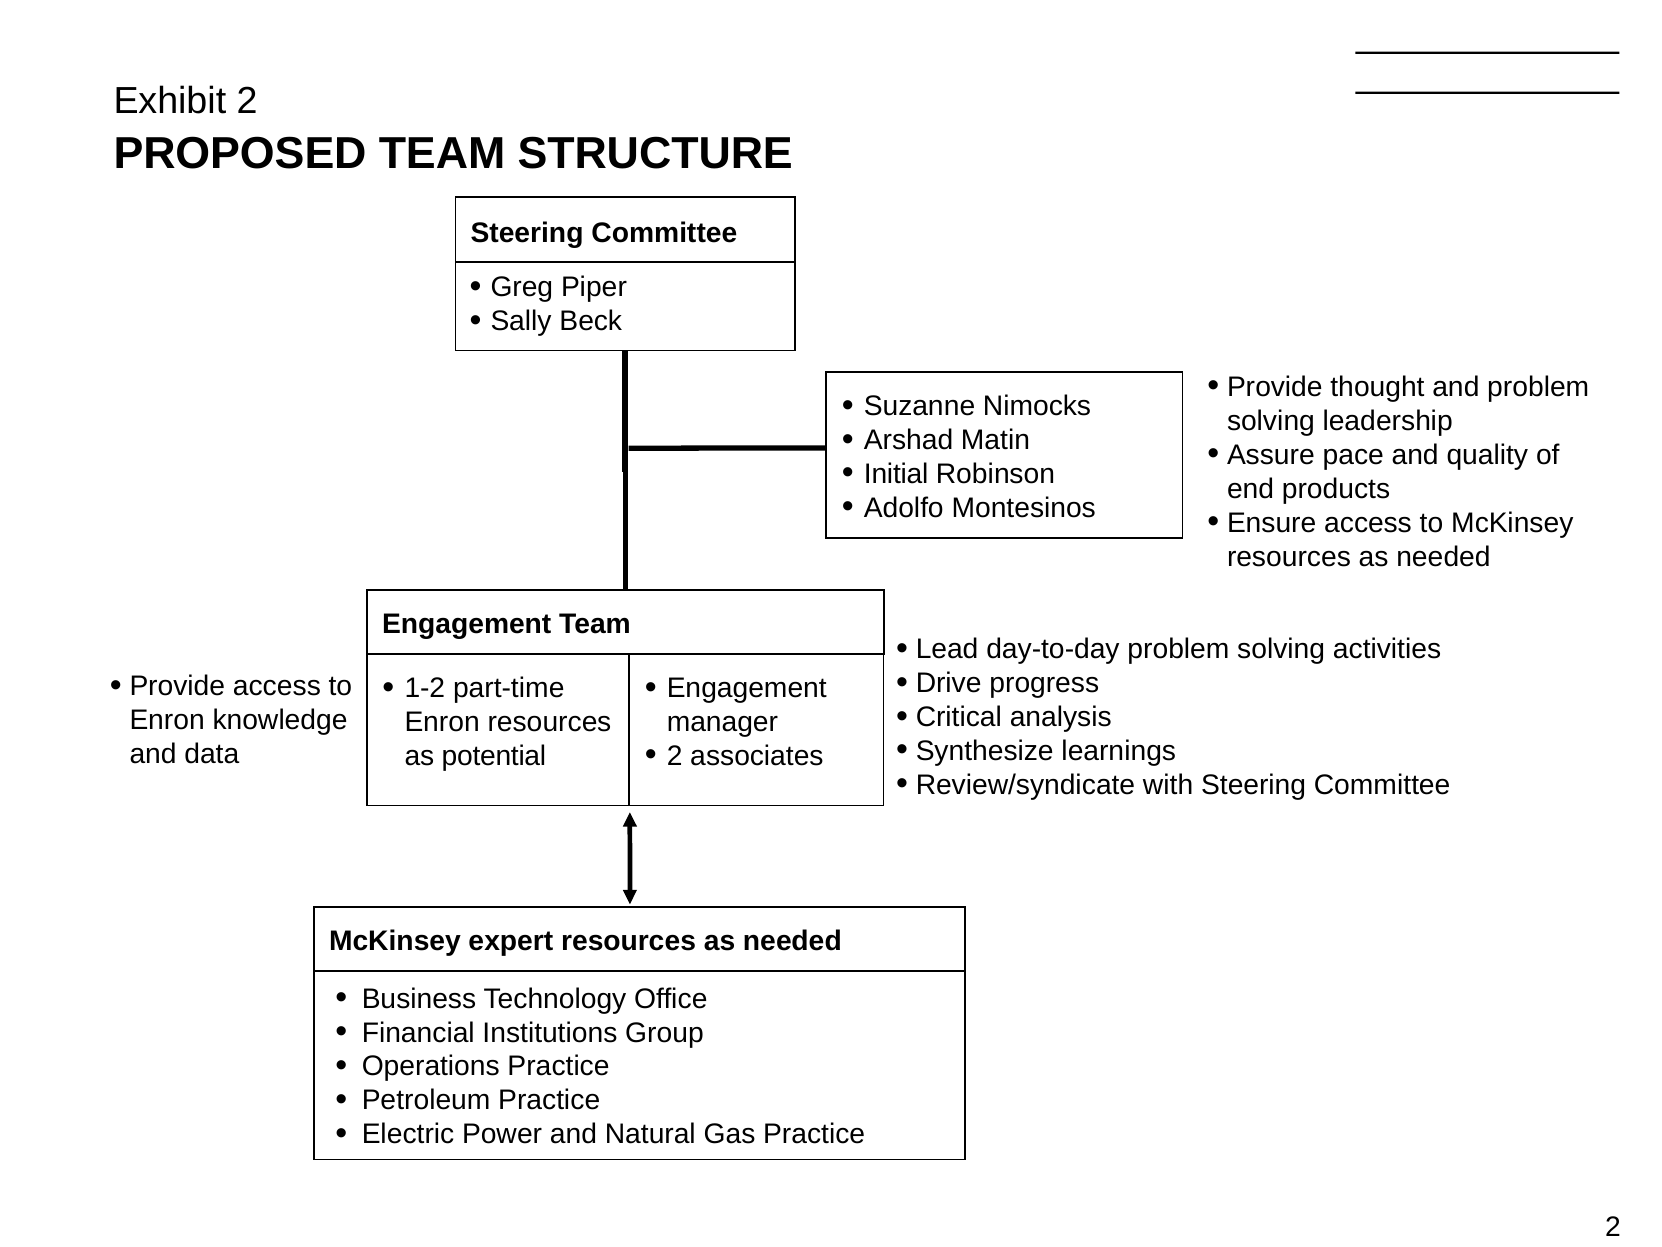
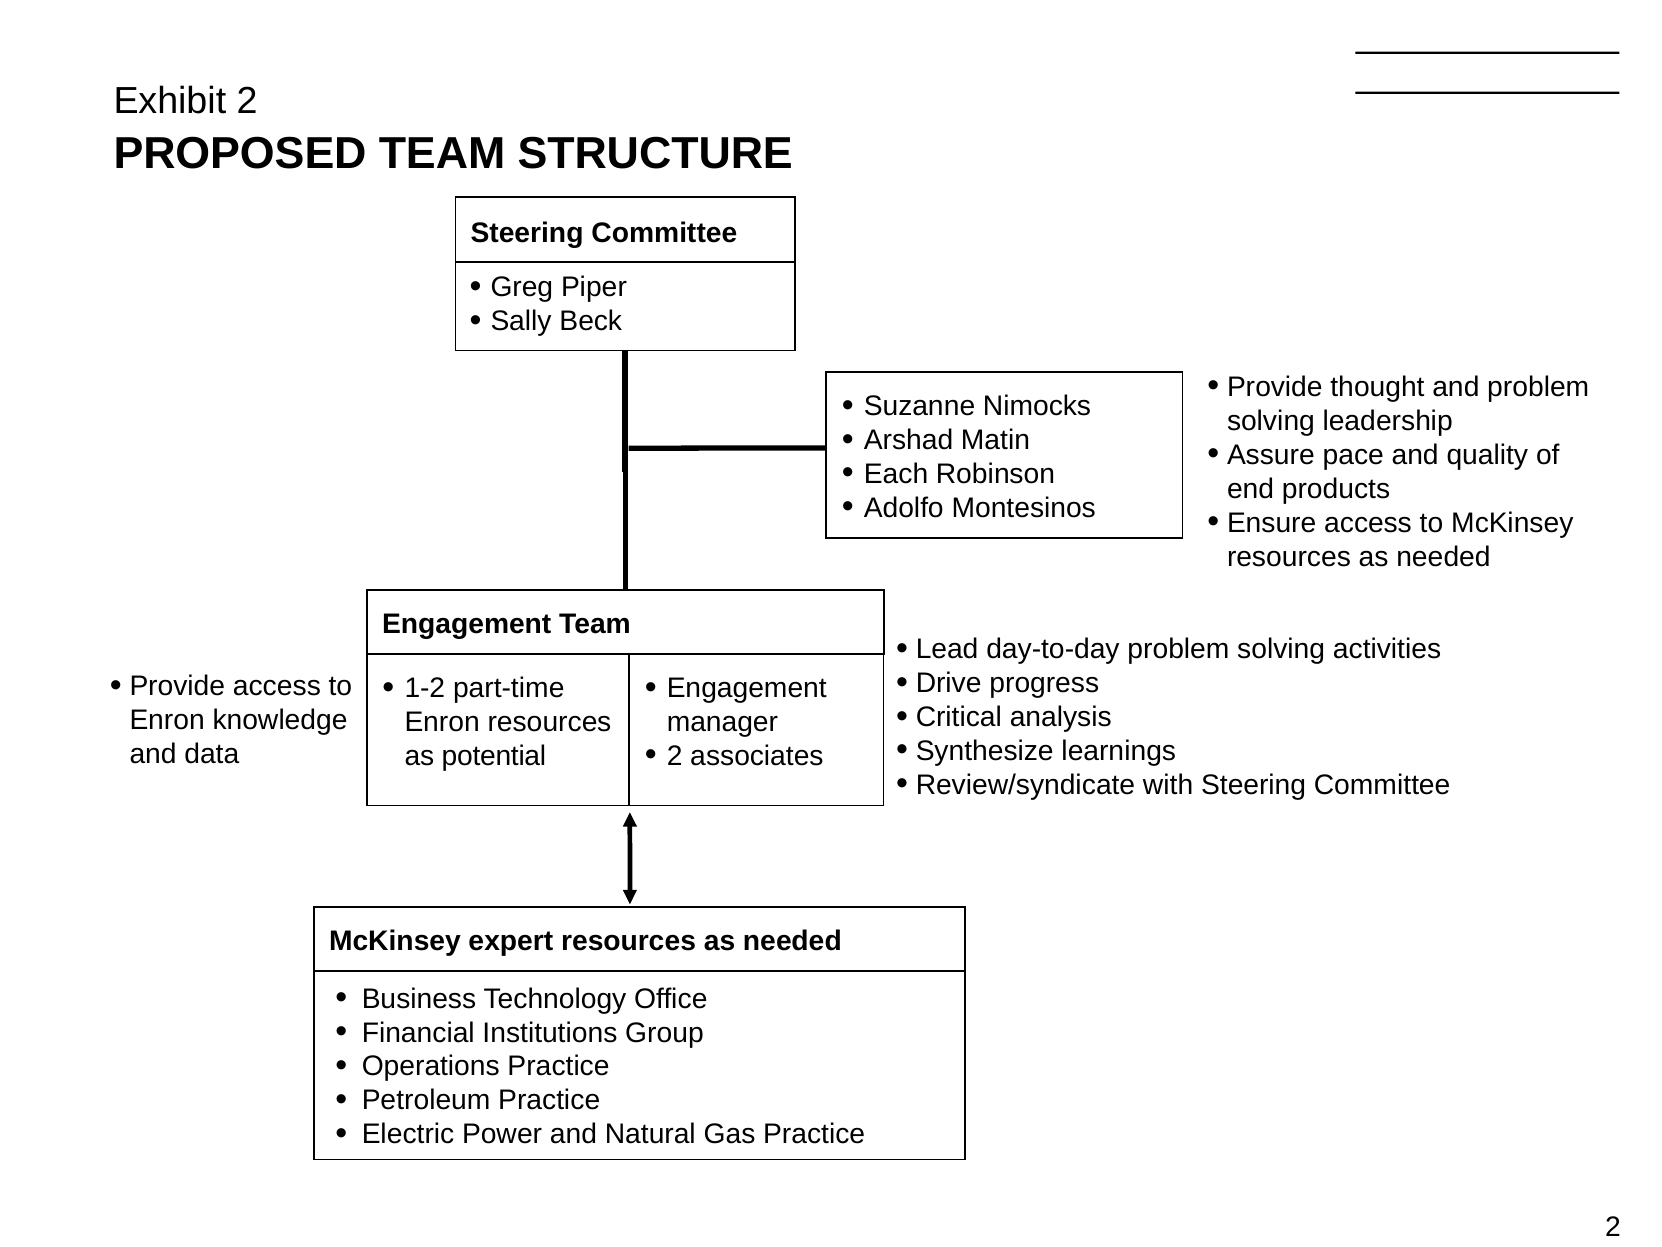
Initial: Initial -> Each
